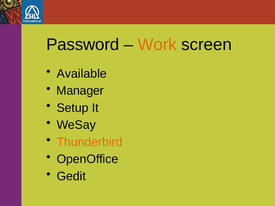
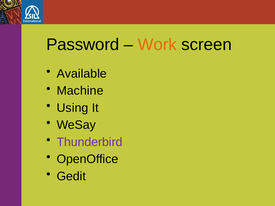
Manager: Manager -> Machine
Setup: Setup -> Using
Thunderbird colour: orange -> purple
